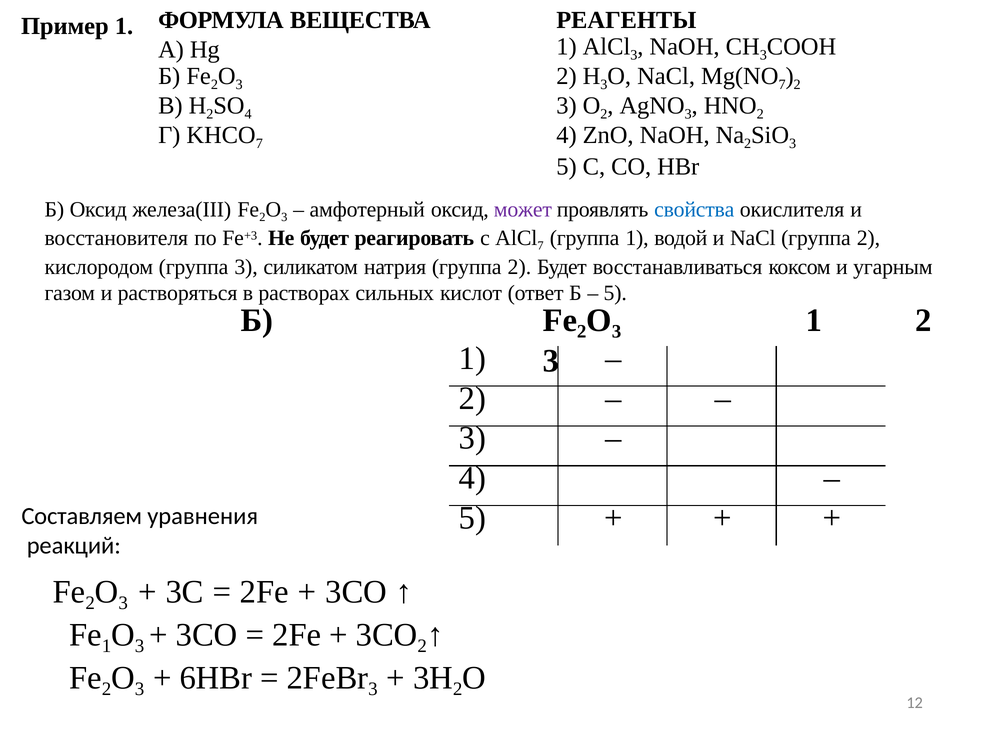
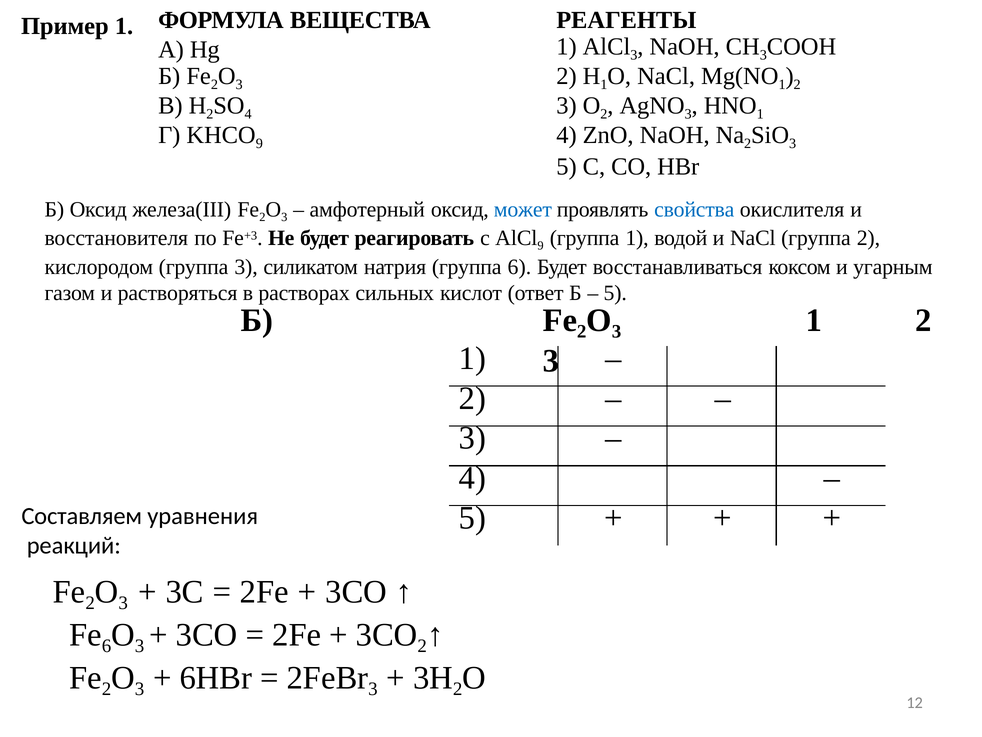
3 at (604, 85): 3 -> 1
7 at (782, 85): 7 -> 1
2 at (760, 114): 2 -> 1
7 at (259, 144): 7 -> 9
может colour: purple -> blue
7 at (541, 246): 7 -> 9
натрия группа 2: 2 -> 6
1 at (107, 646): 1 -> 6
